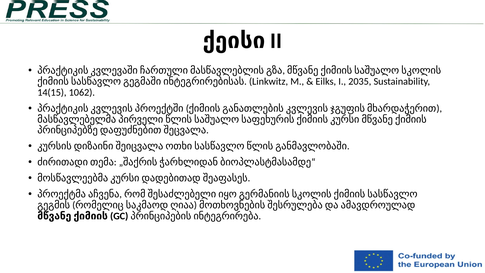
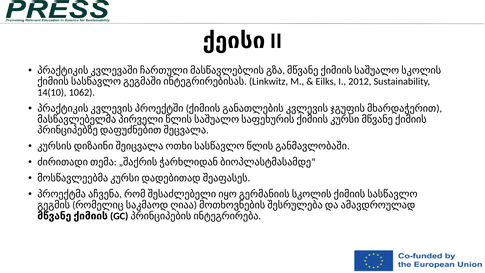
2035: 2035 -> 2012
14(15: 14(15 -> 14(10
